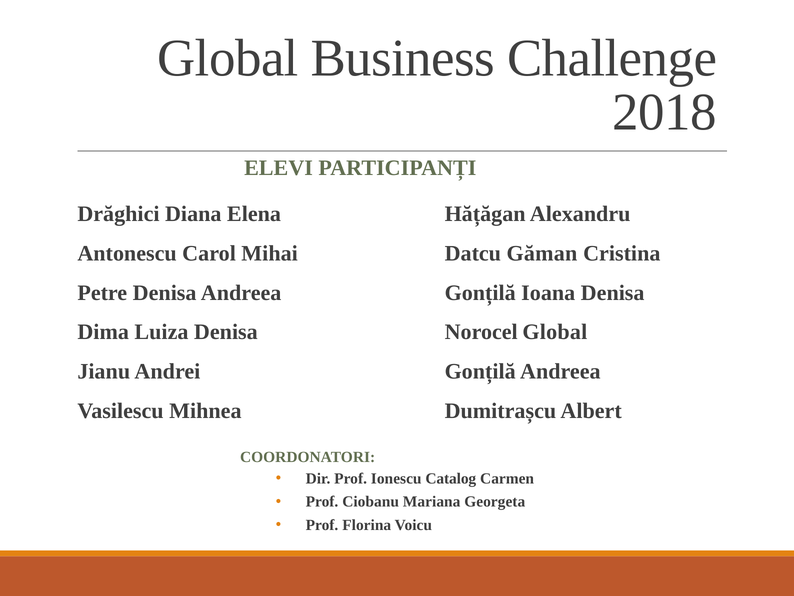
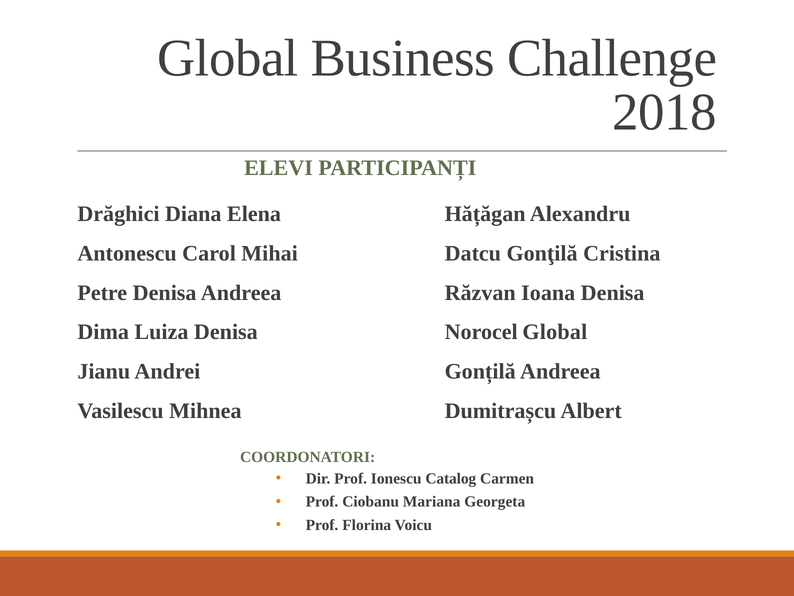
Găman: Găman -> Gonţilă
Gonțilă at (480, 292): Gonțilă -> Răzvan
